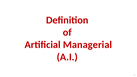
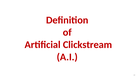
Managerial: Managerial -> Clickstream
